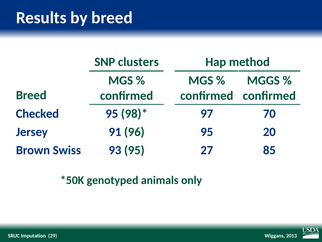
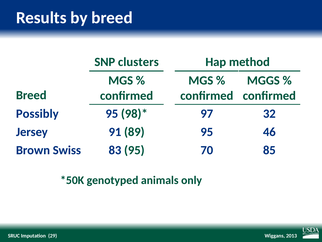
Checked: Checked -> Possibly
70: 70 -> 32
96: 96 -> 89
20: 20 -> 46
93: 93 -> 83
27: 27 -> 70
